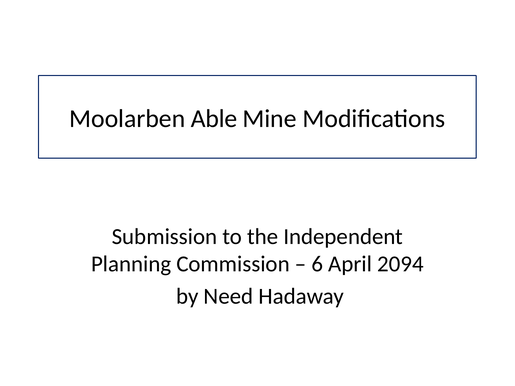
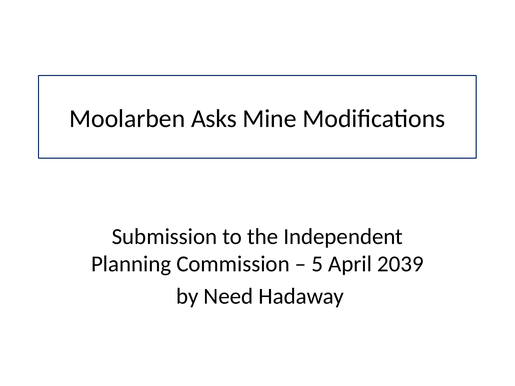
Able: Able -> Asks
6: 6 -> 5
2094: 2094 -> 2039
